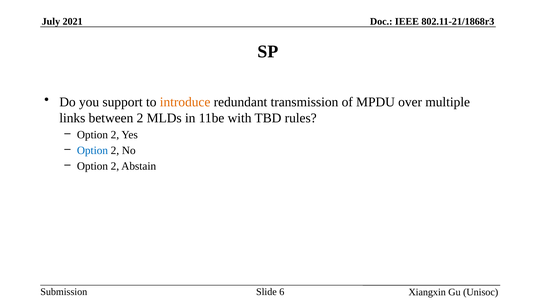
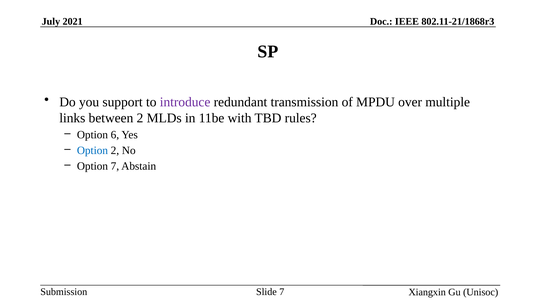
introduce colour: orange -> purple
2 at (115, 135): 2 -> 6
2 at (115, 166): 2 -> 7
Slide 6: 6 -> 7
